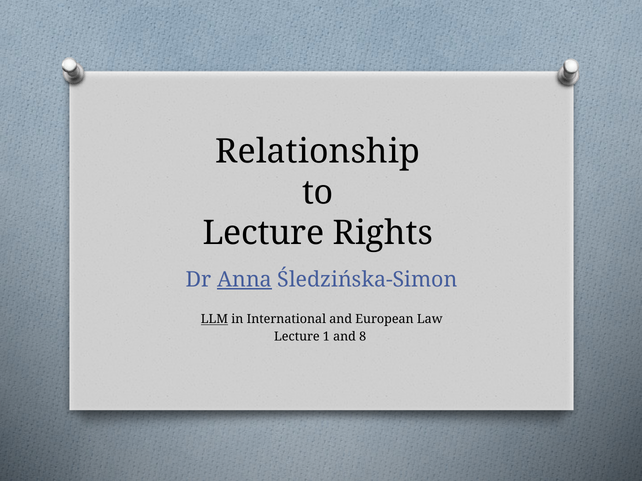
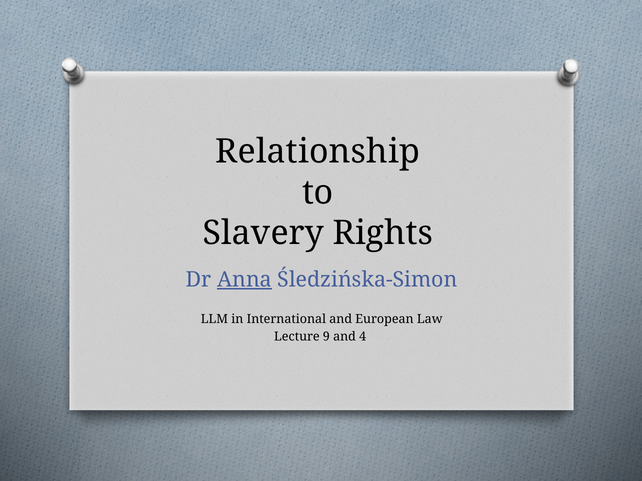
Lecture at (263, 233): Lecture -> Slavery
LLM underline: present -> none
1: 1 -> 9
8: 8 -> 4
